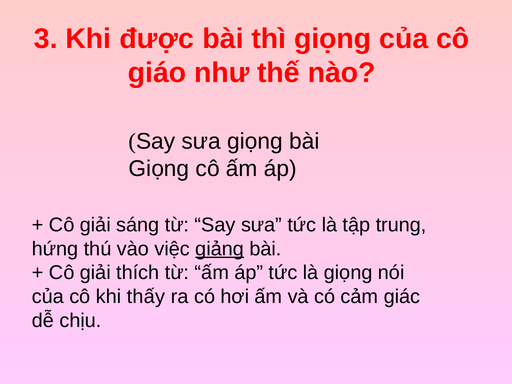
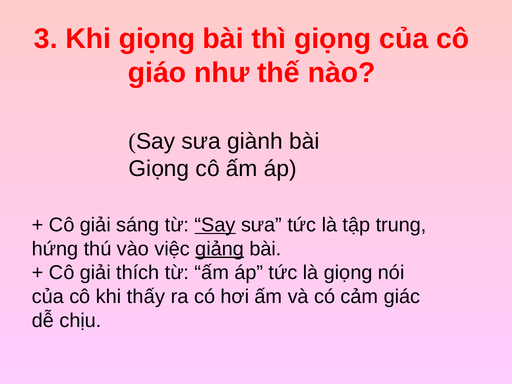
Khi được: được -> giọng
sưa giọng: giọng -> giành
Say at (215, 225) underline: none -> present
